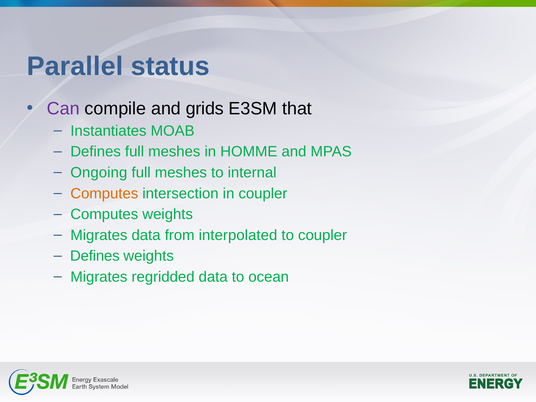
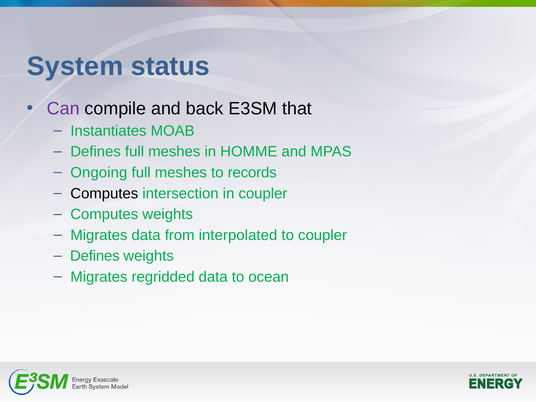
Parallel: Parallel -> System
grids: grids -> back
internal: internal -> records
Computes at (104, 193) colour: orange -> black
